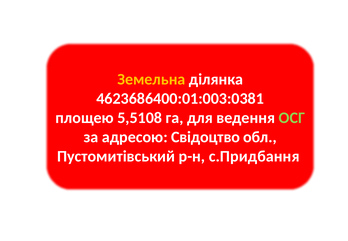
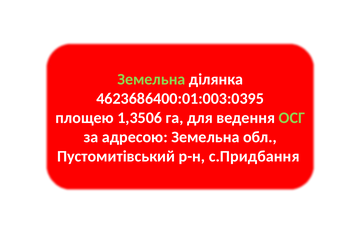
Земельна at (151, 79) colour: yellow -> light green
4623686400:01:003:0381: 4623686400:01:003:0381 -> 4623686400:01:003:0395
5,5108: 5,5108 -> 1,3506
адресою Свідоцтво: Свідоцтво -> Земельна
